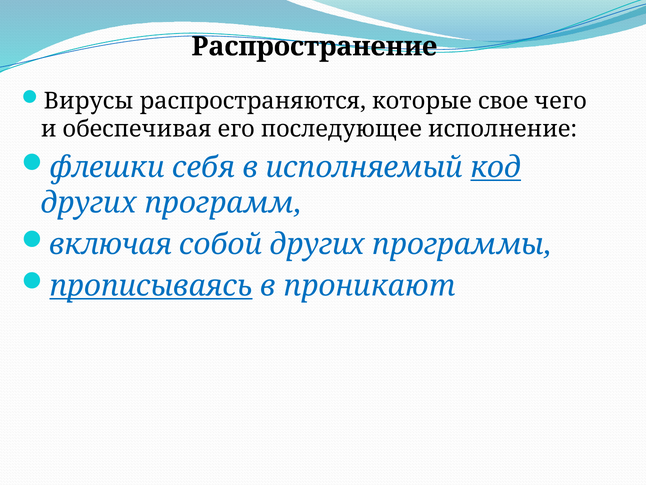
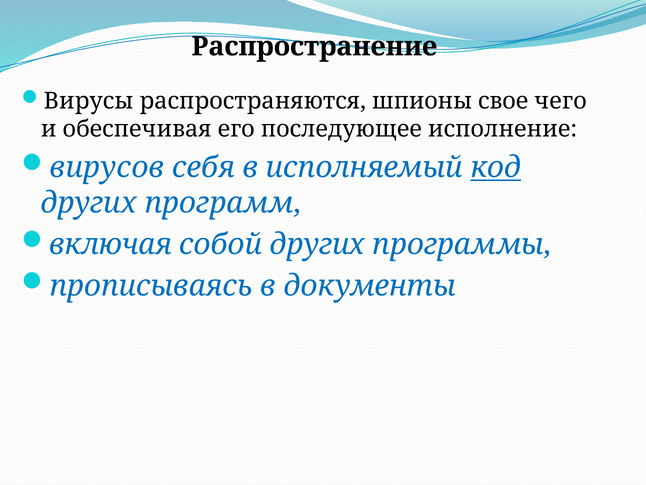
которые: которые -> шпионы
флешки: флешки -> вирусов
прописываясь underline: present -> none
проникают: проникают -> документы
